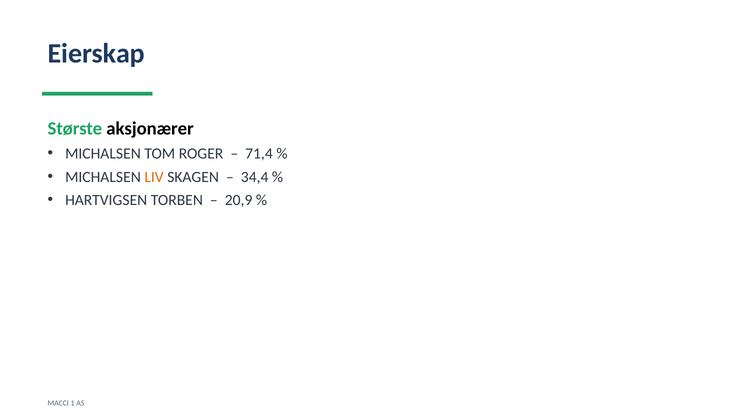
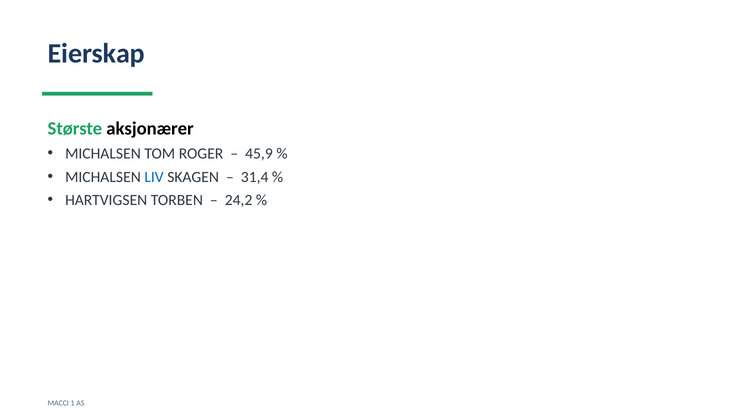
71,4: 71,4 -> 45,9
LIV colour: orange -> blue
34,4: 34,4 -> 31,4
20,9: 20,9 -> 24,2
